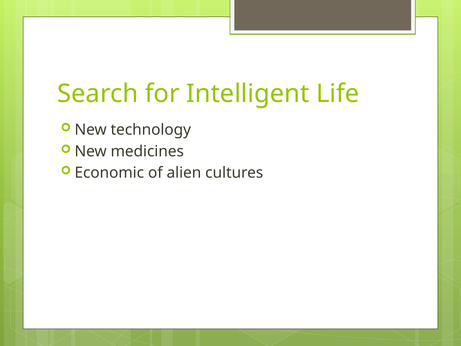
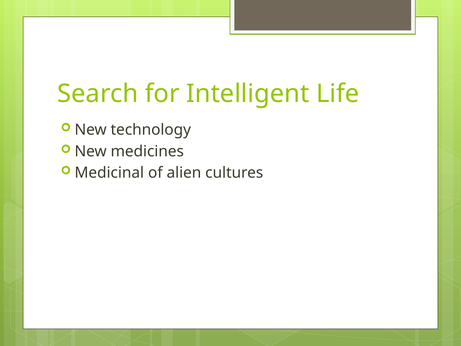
Economic: Economic -> Medicinal
